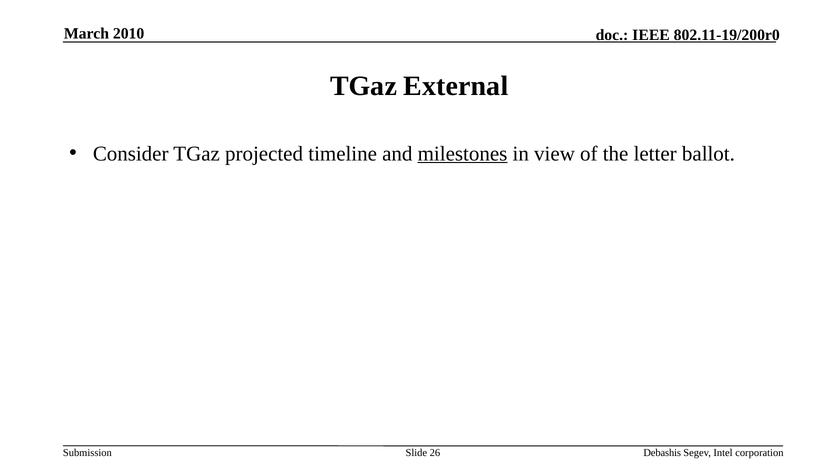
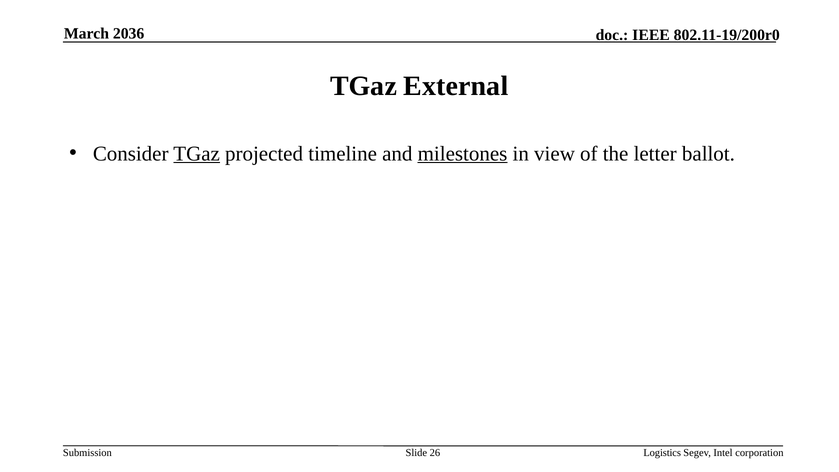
2010: 2010 -> 2036
TGaz at (197, 154) underline: none -> present
Debashis: Debashis -> Logistics
